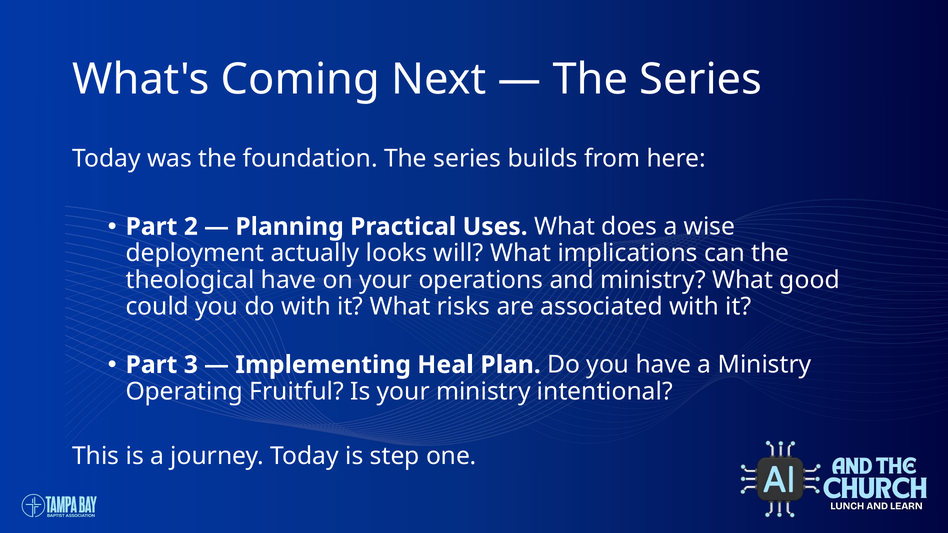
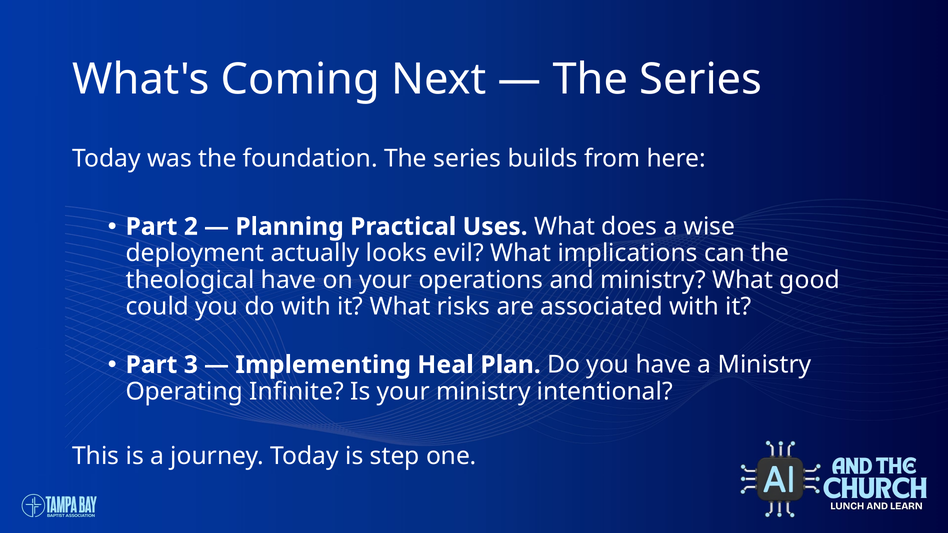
will: will -> evil
Fruitful: Fruitful -> Infinite
